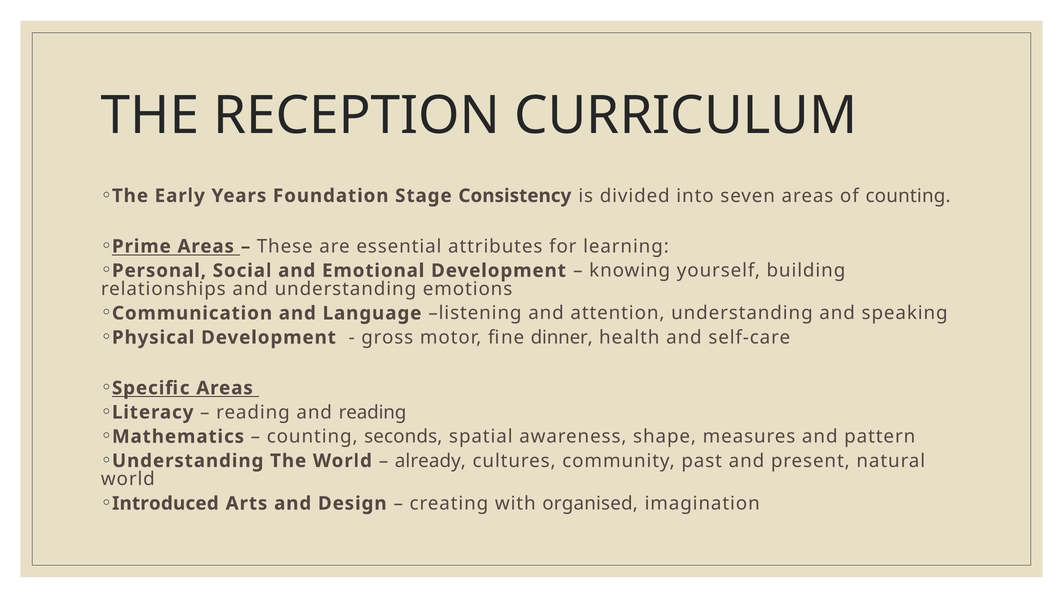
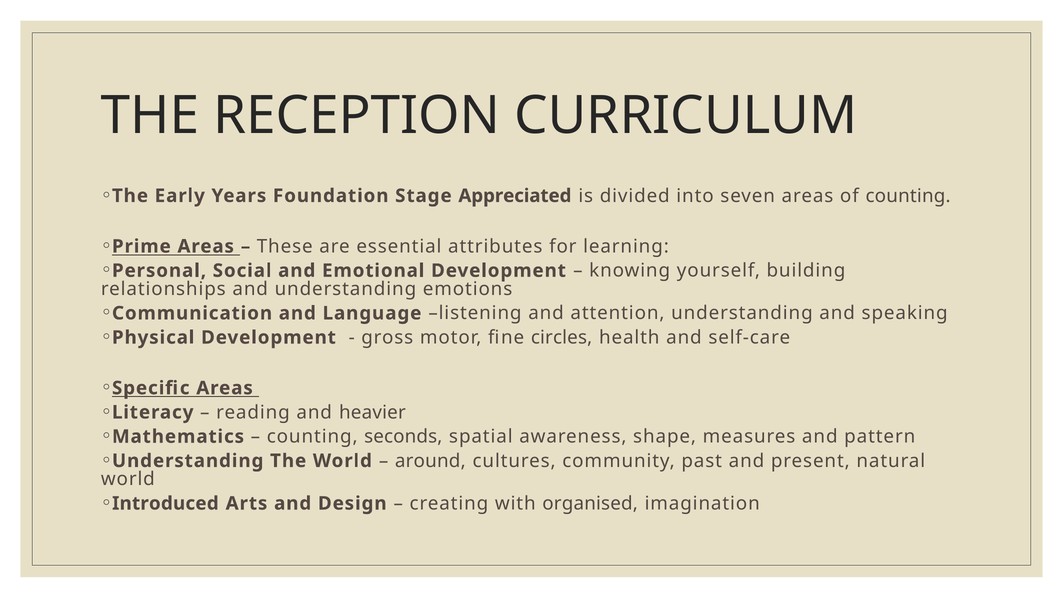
Consistency: Consistency -> Appreciated
dinner: dinner -> circles
and reading: reading -> heavier
already: already -> around
